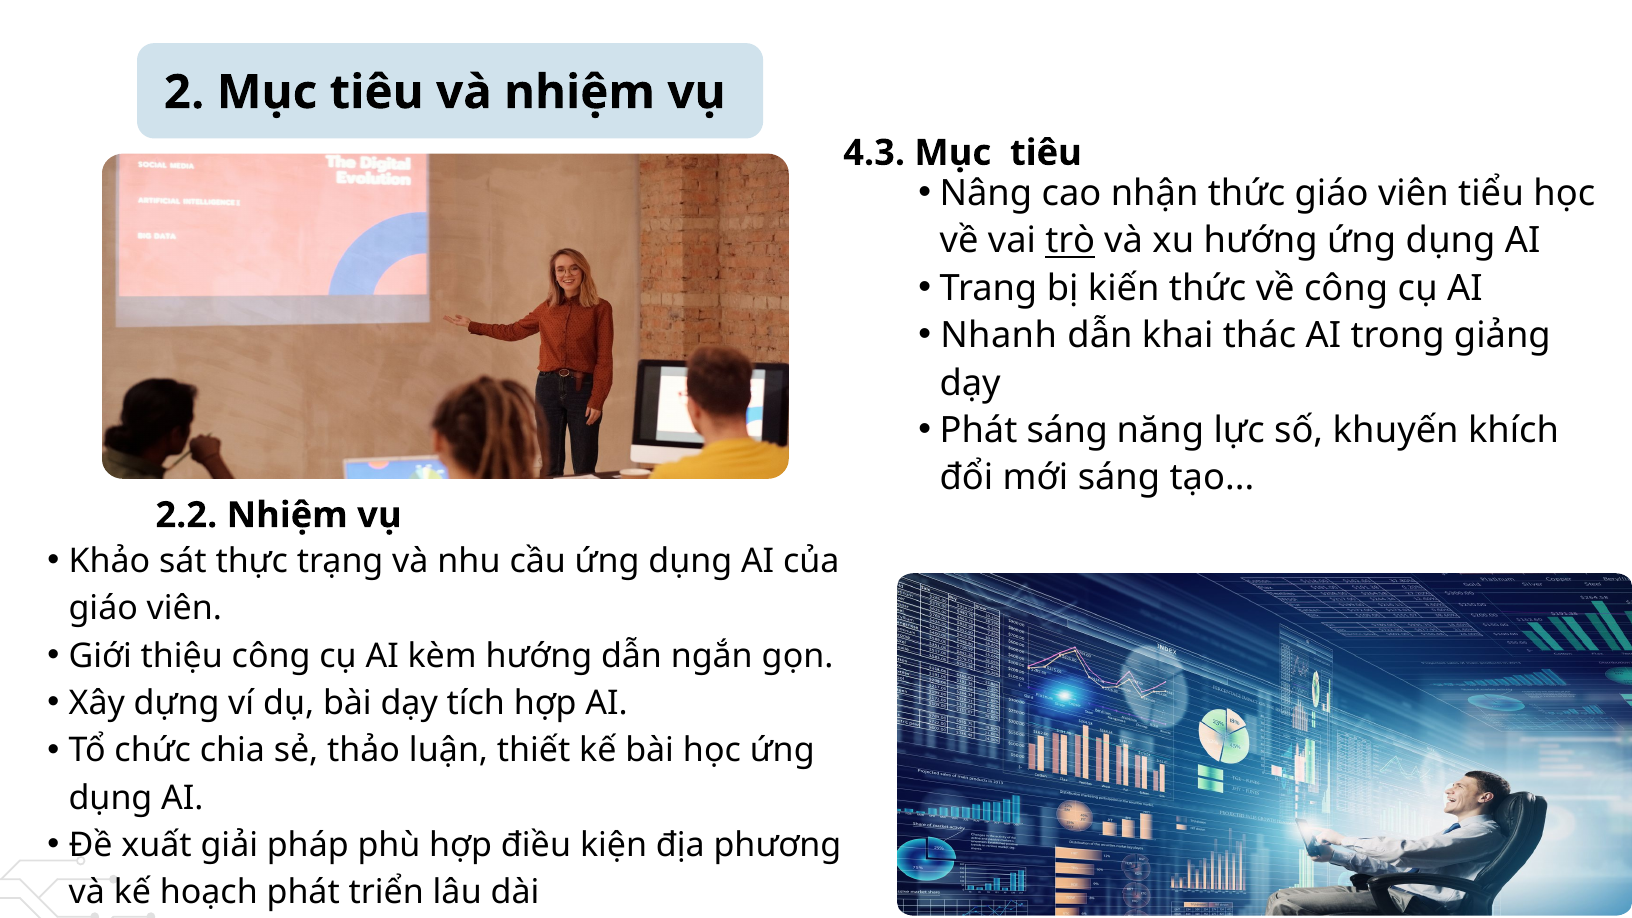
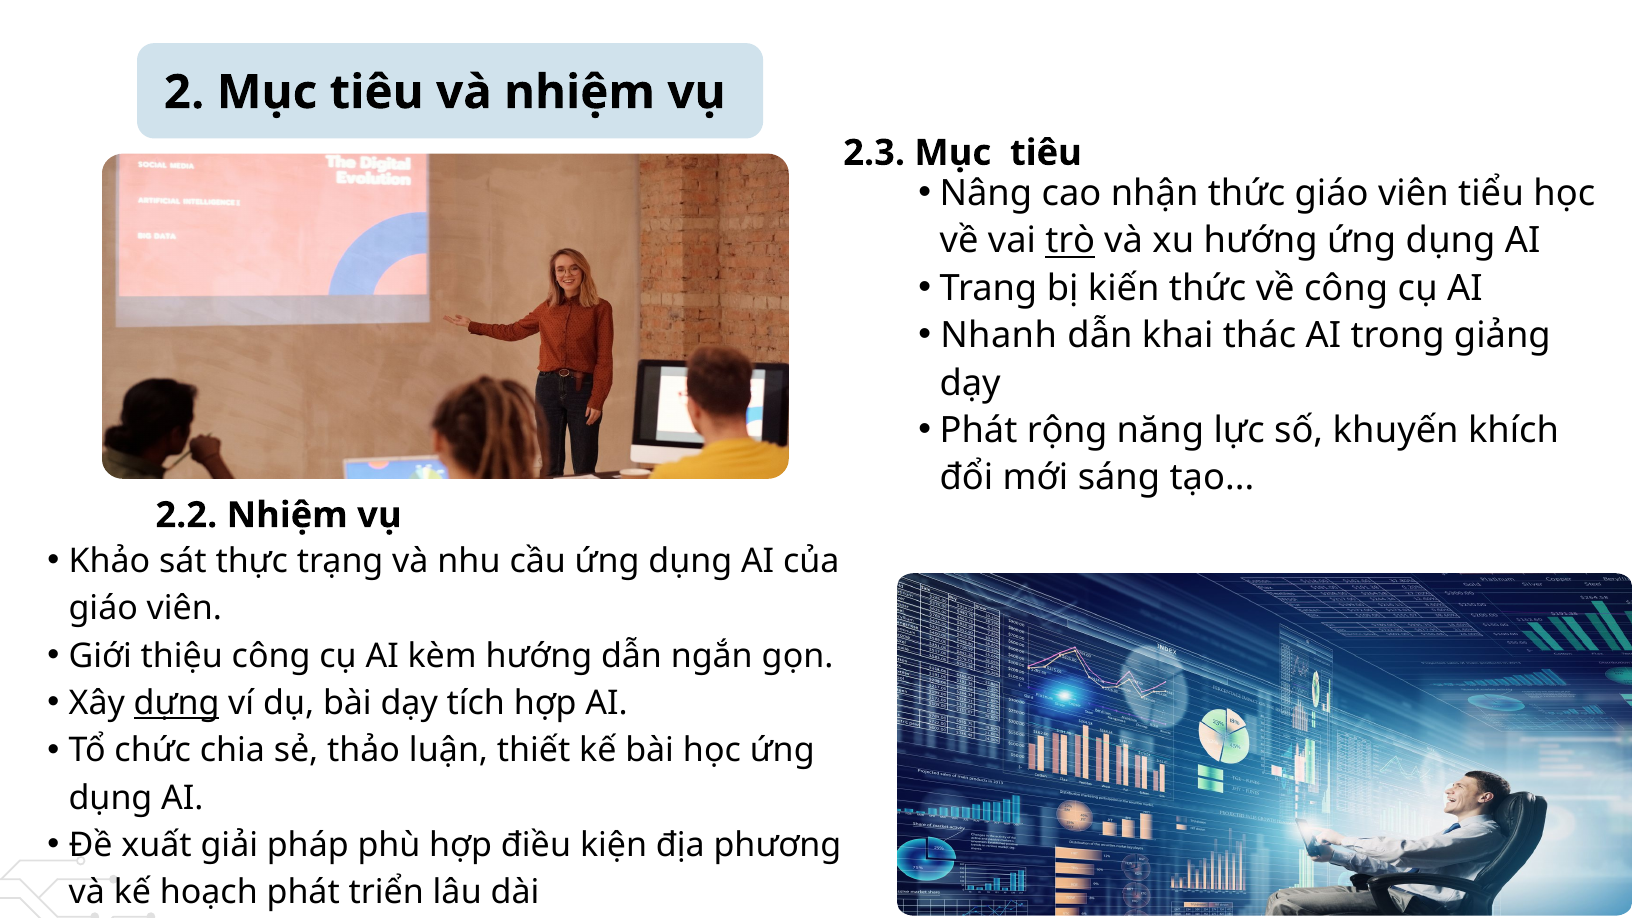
4.3: 4.3 -> 2.3
Phát sáng: sáng -> rộng
dựng underline: none -> present
